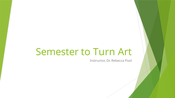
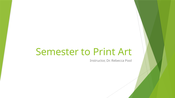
Turn: Turn -> Print
